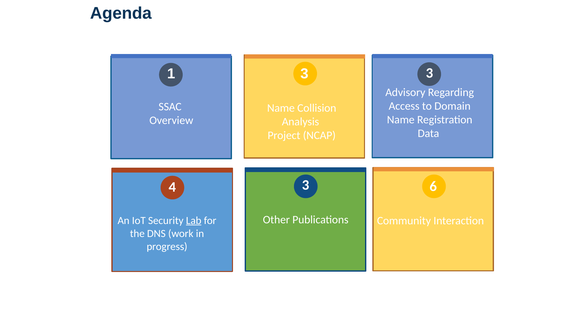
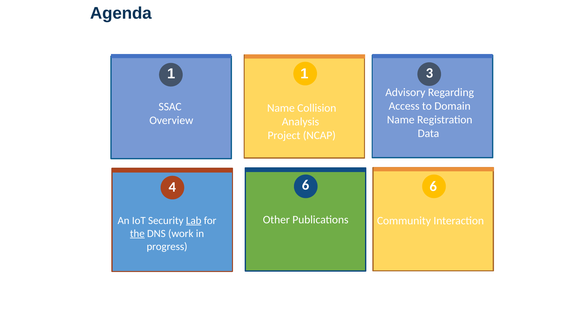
1 3: 3 -> 1
4 3: 3 -> 6
the underline: none -> present
